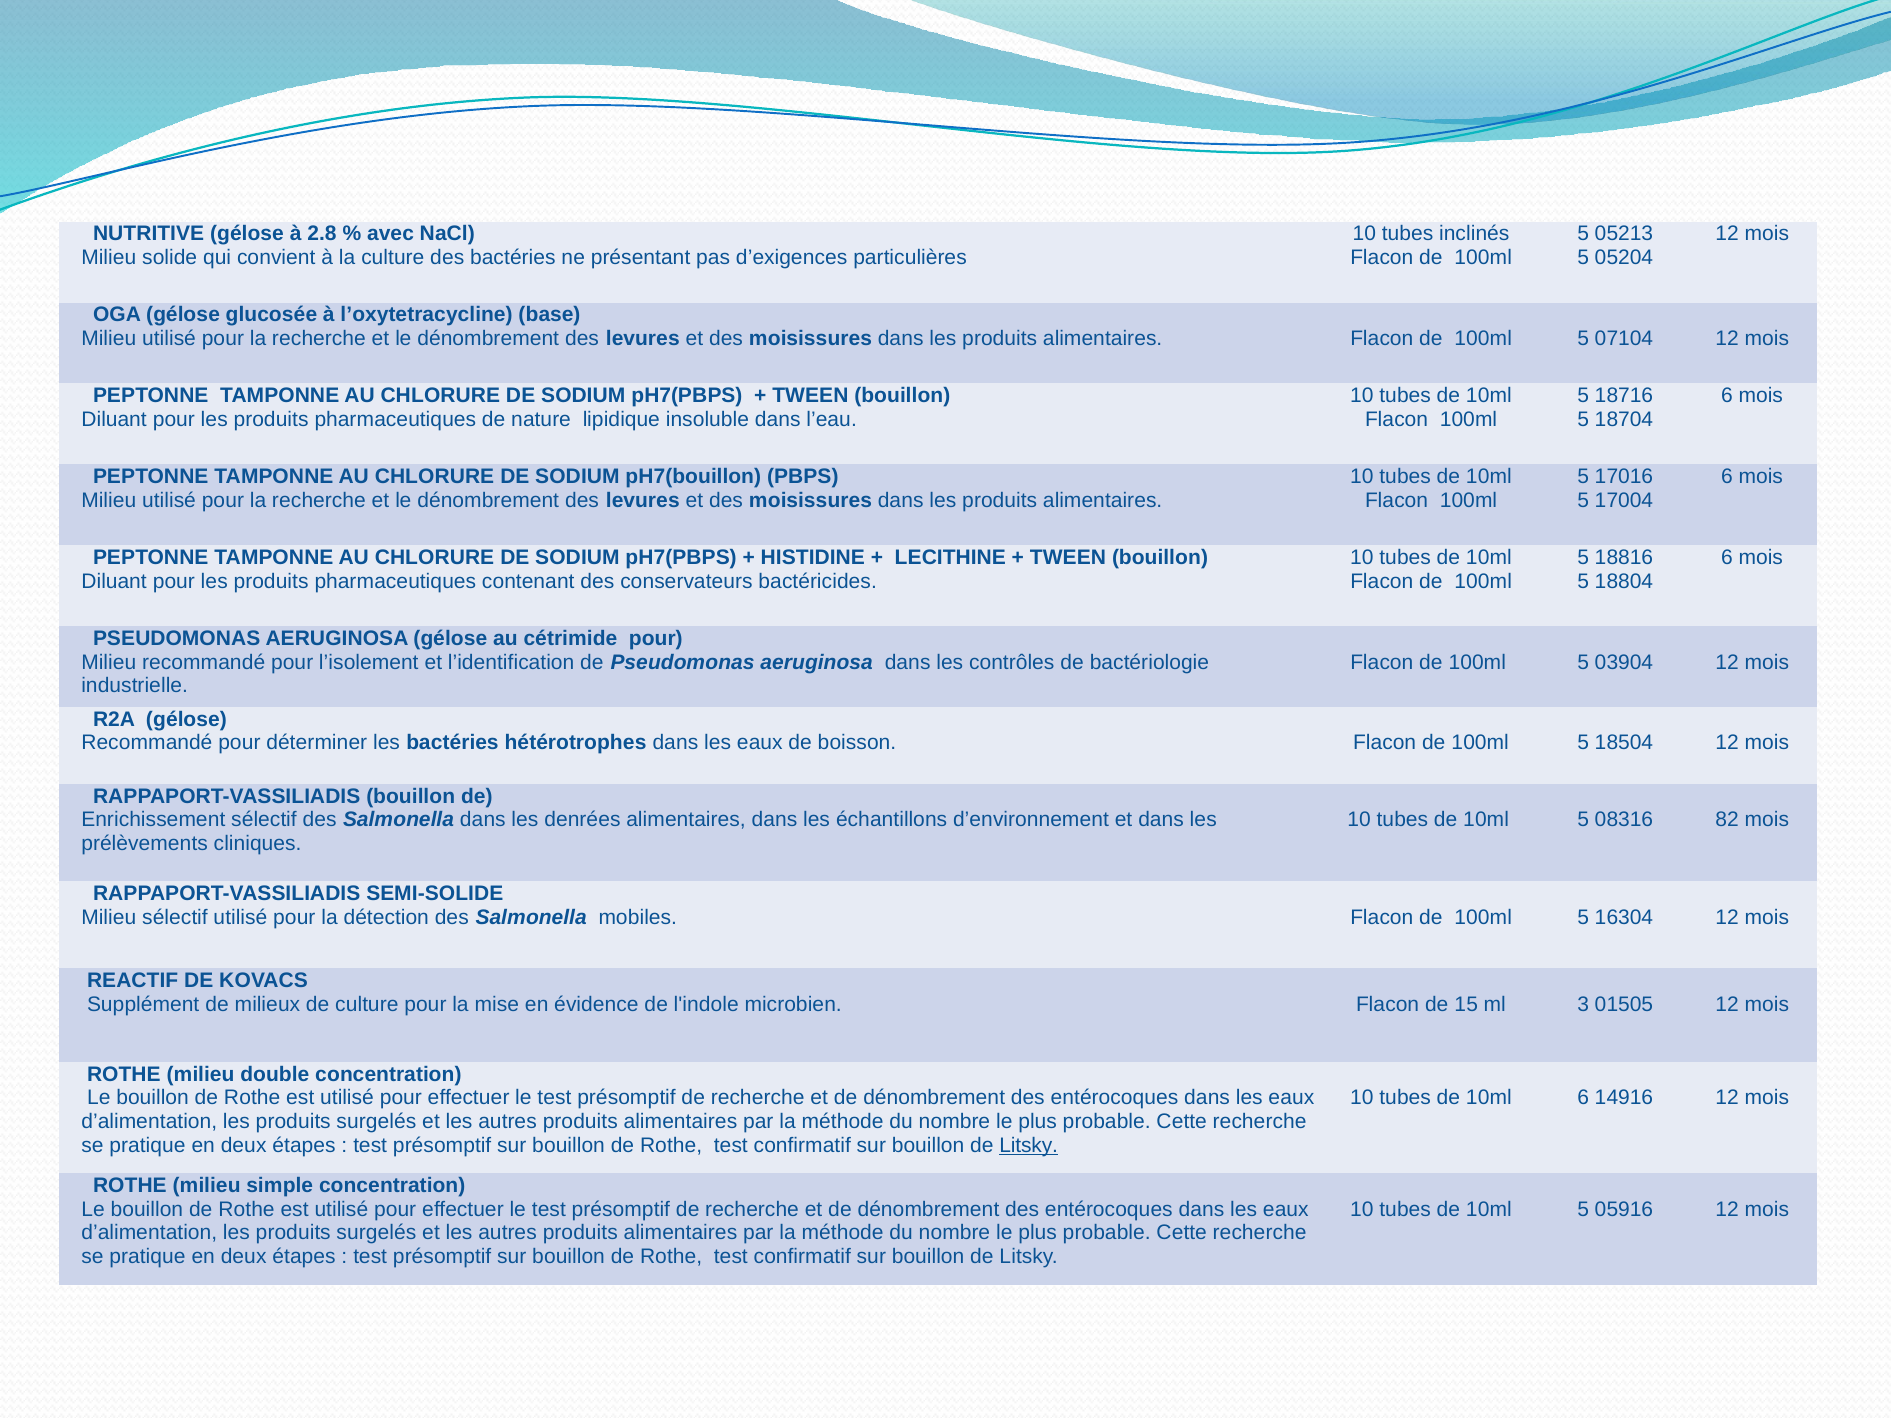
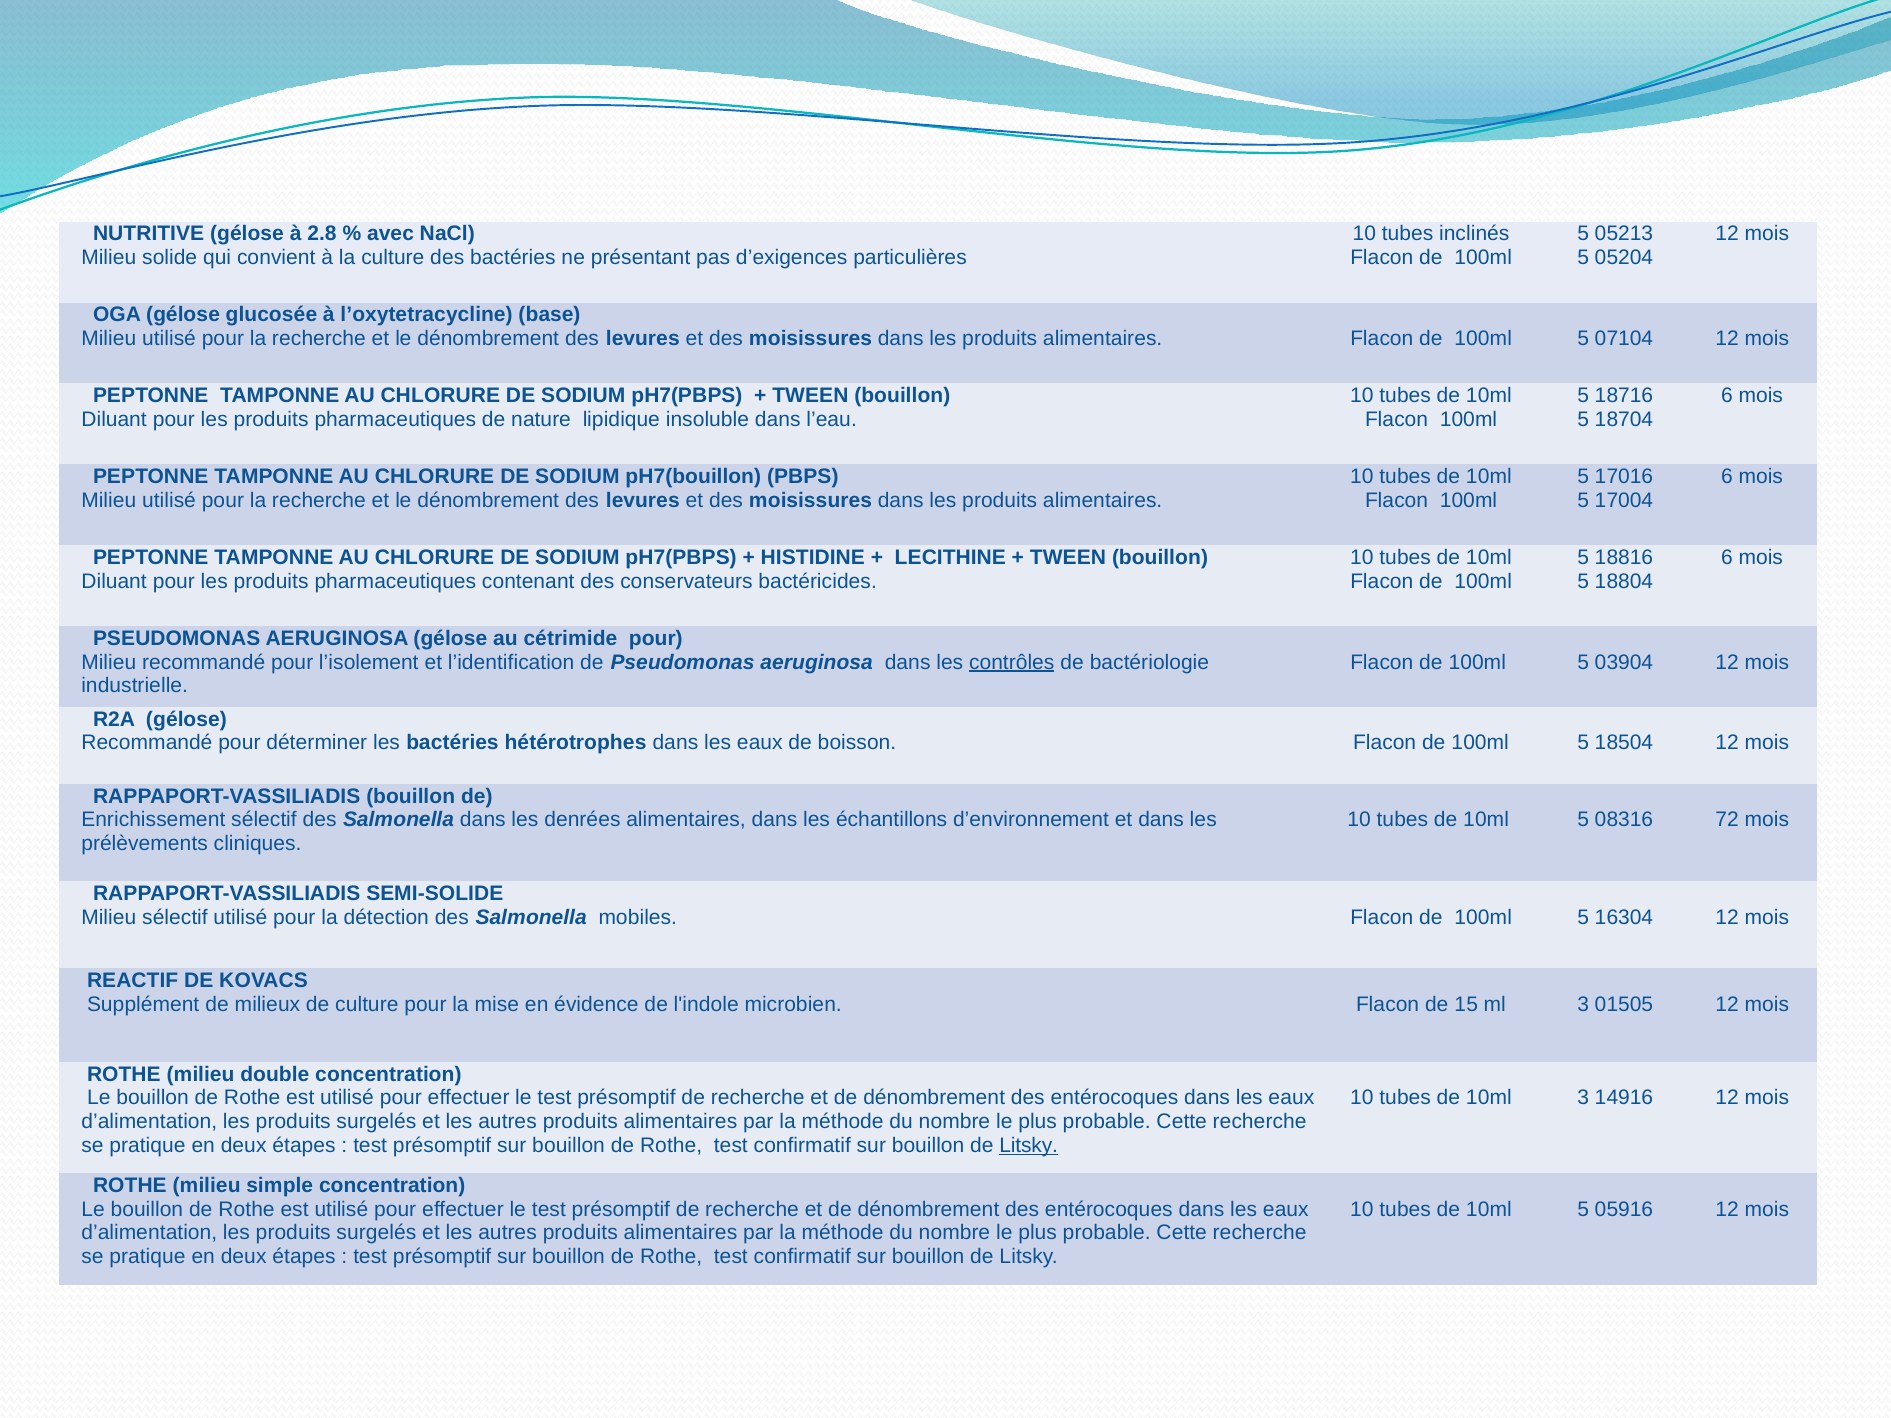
contrôles underline: none -> present
82: 82 -> 72
10ml 6: 6 -> 3
